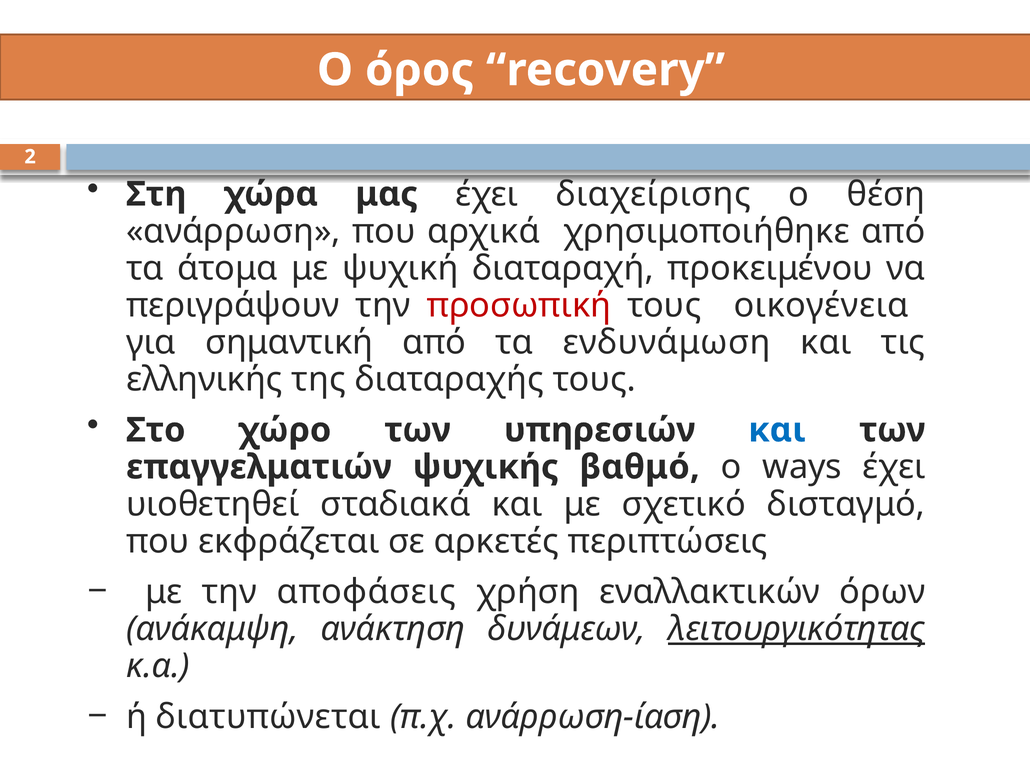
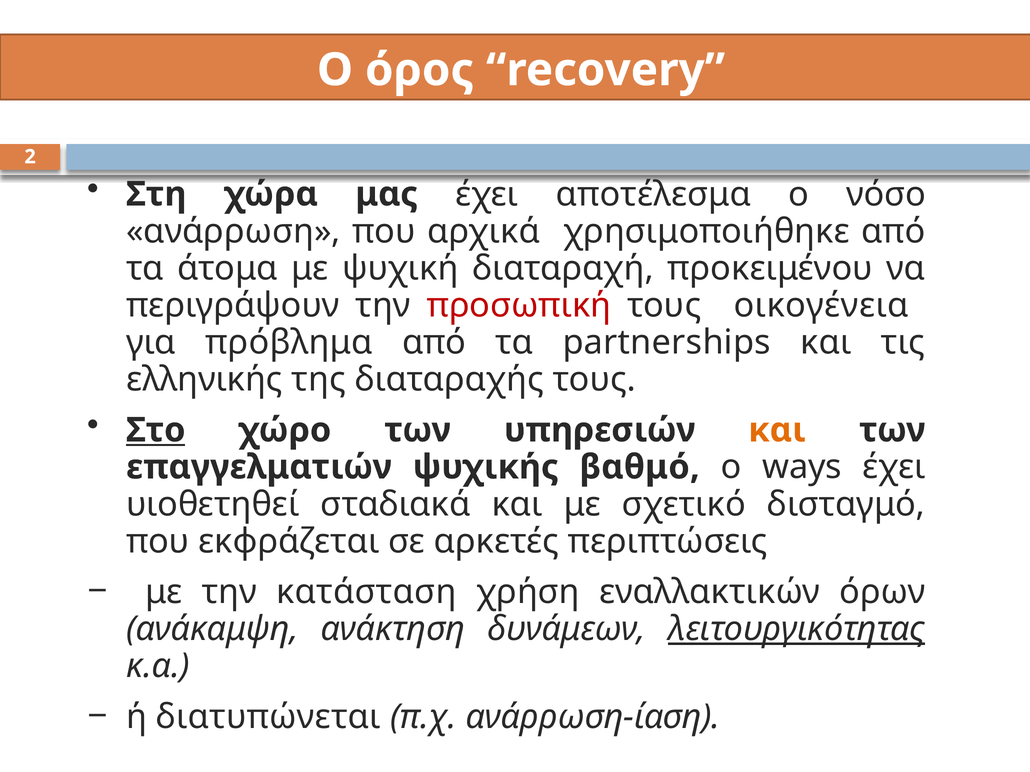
διαχείρισης: διαχείρισης -> αποτέλεσμα
θέση: θέση -> νόσο
σημαντική: σημαντική -> πρόβλημα
ενδυνάμωση: ενδυνάμωση -> partnerships
Στο underline: none -> present
και at (777, 430) colour: blue -> orange
αποφάσεις: αποφάσεις -> κατάσταση
